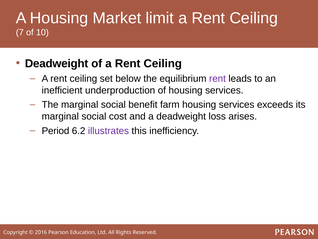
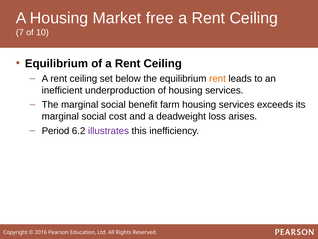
limit: limit -> free
Deadweight at (57, 63): Deadweight -> Equilibrium
rent at (217, 79) colour: purple -> orange
